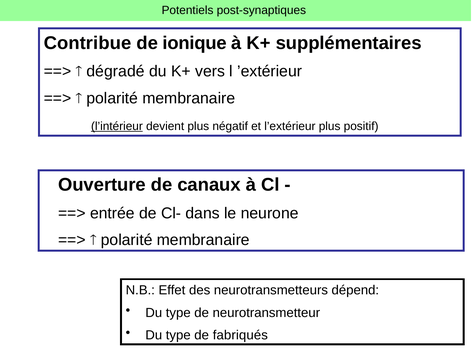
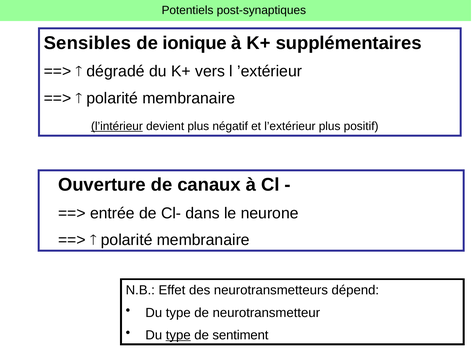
Contribue: Contribue -> Sensibles
type at (178, 335) underline: none -> present
fabriqués: fabriqués -> sentiment
